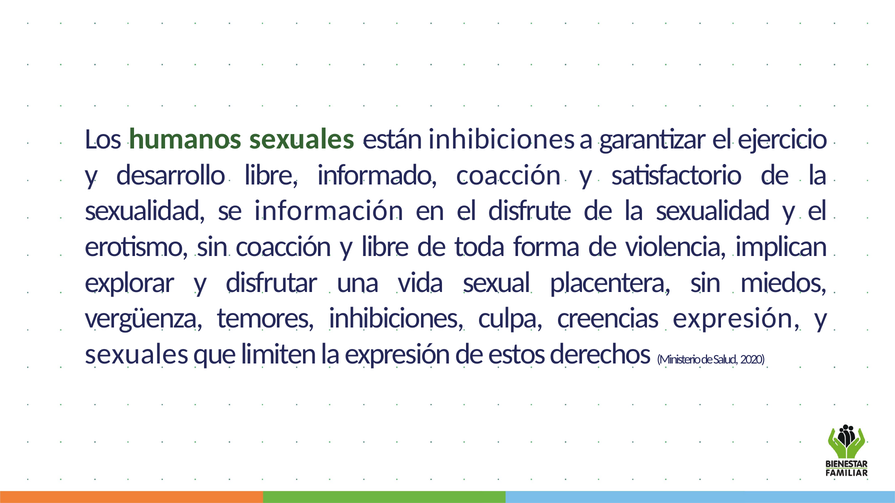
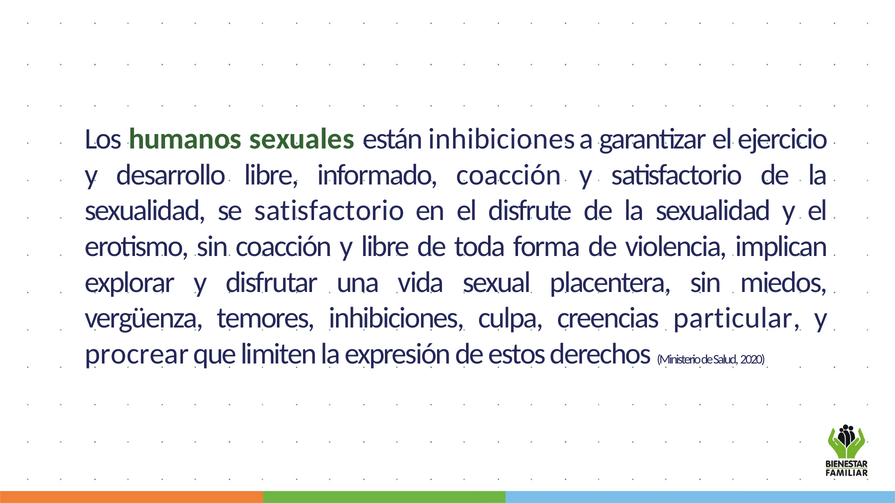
se información: información -> satisfactorio
creencias expresión: expresión -> particular
sexuales at (137, 354): sexuales -> procrear
